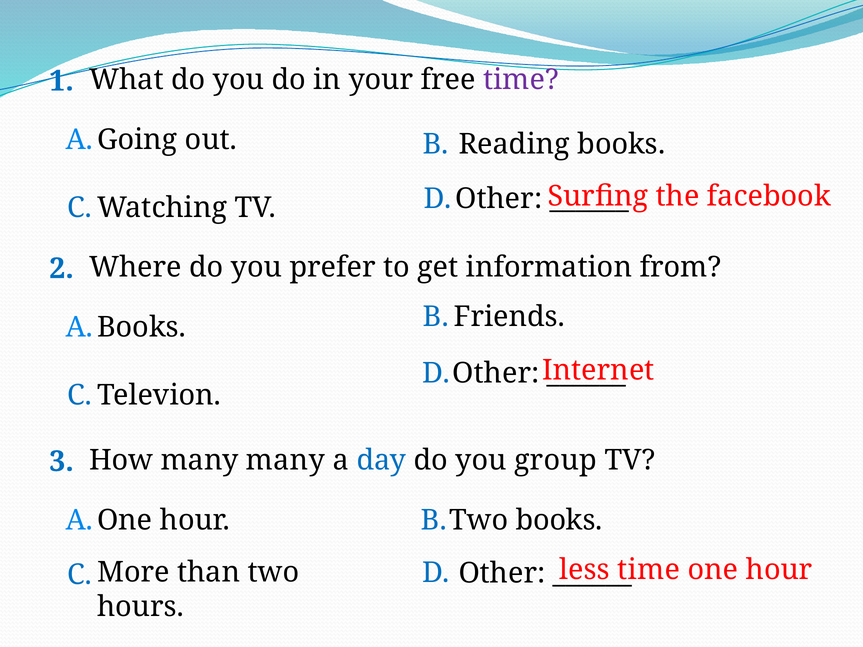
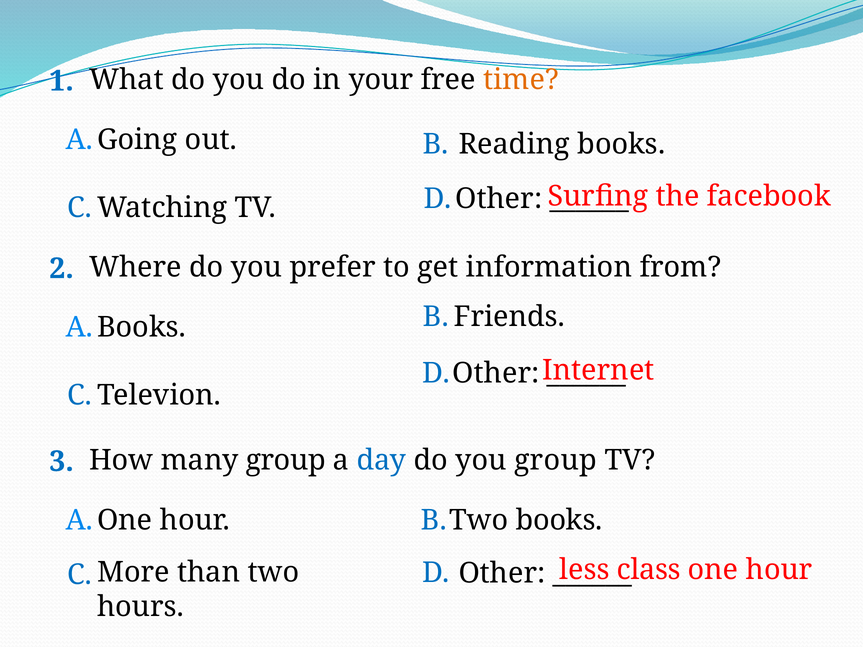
time at (521, 80) colour: purple -> orange
many many: many -> group
time at (649, 570): time -> class
